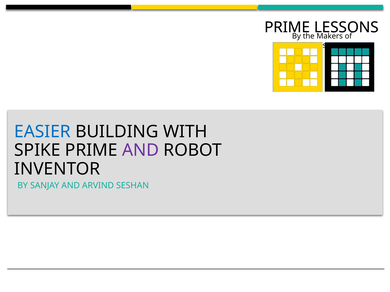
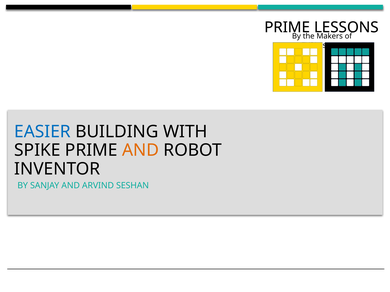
AND at (140, 151) colour: purple -> orange
